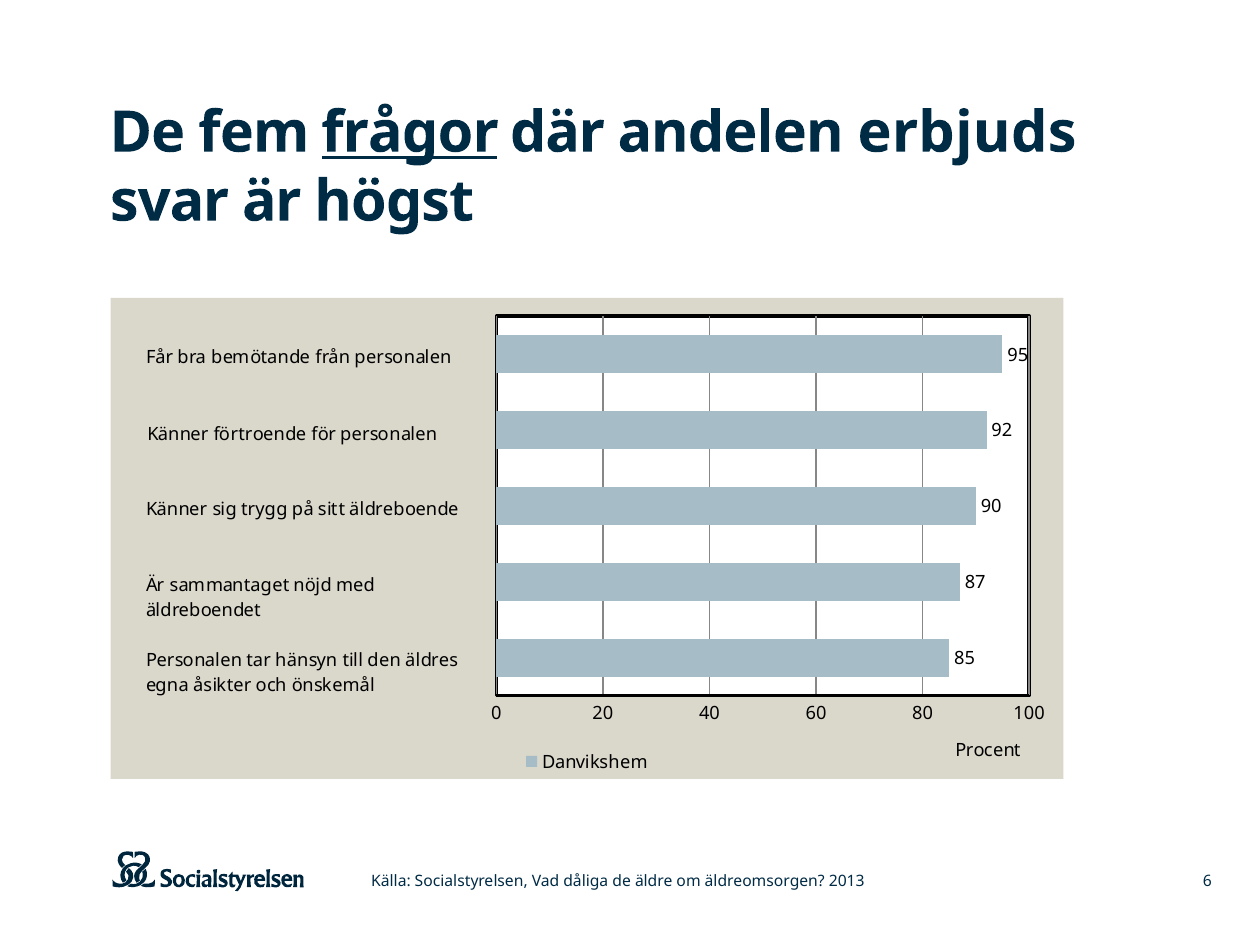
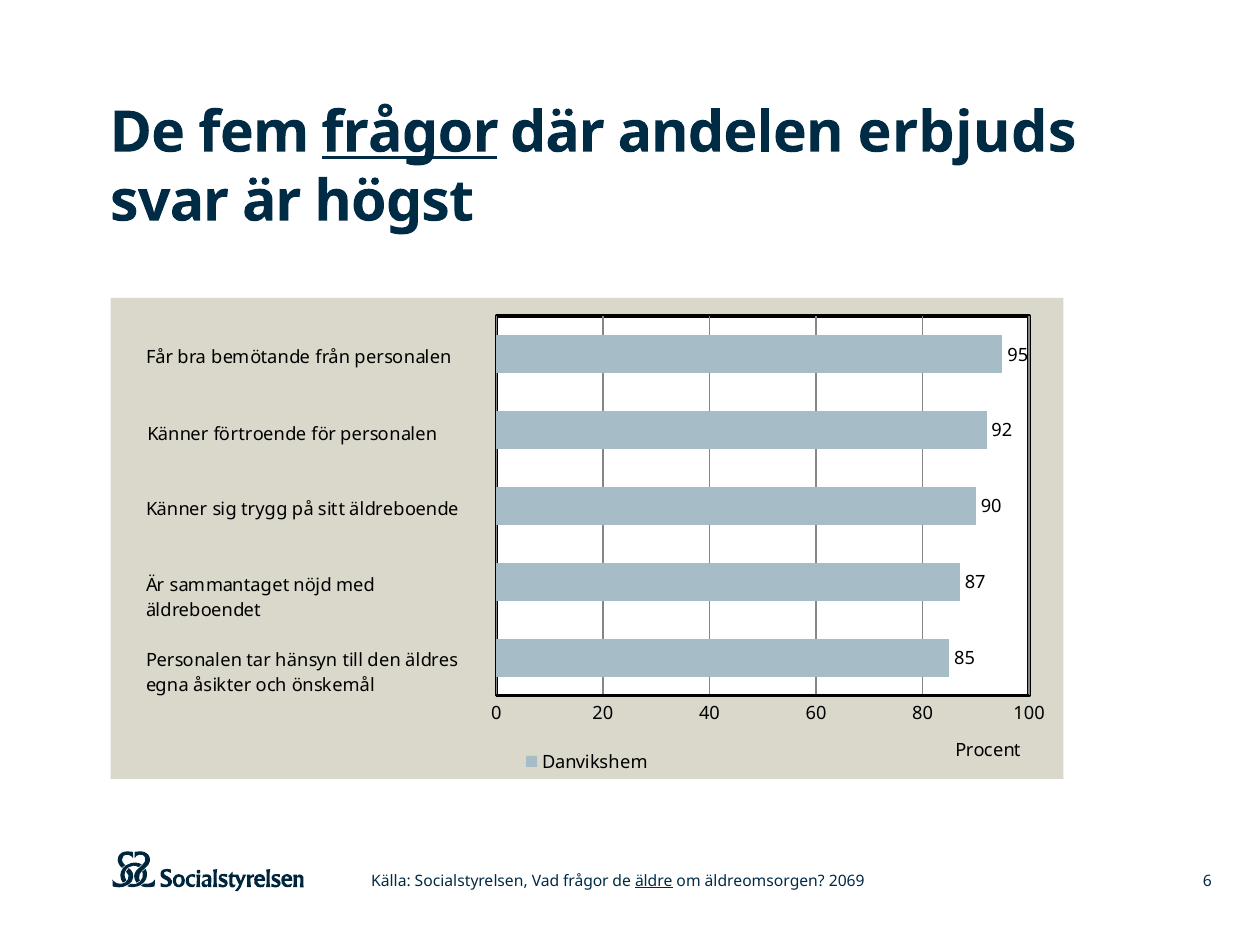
Vad dåliga: dåliga -> frågor
äldre underline: none -> present
2013: 2013 -> 2069
